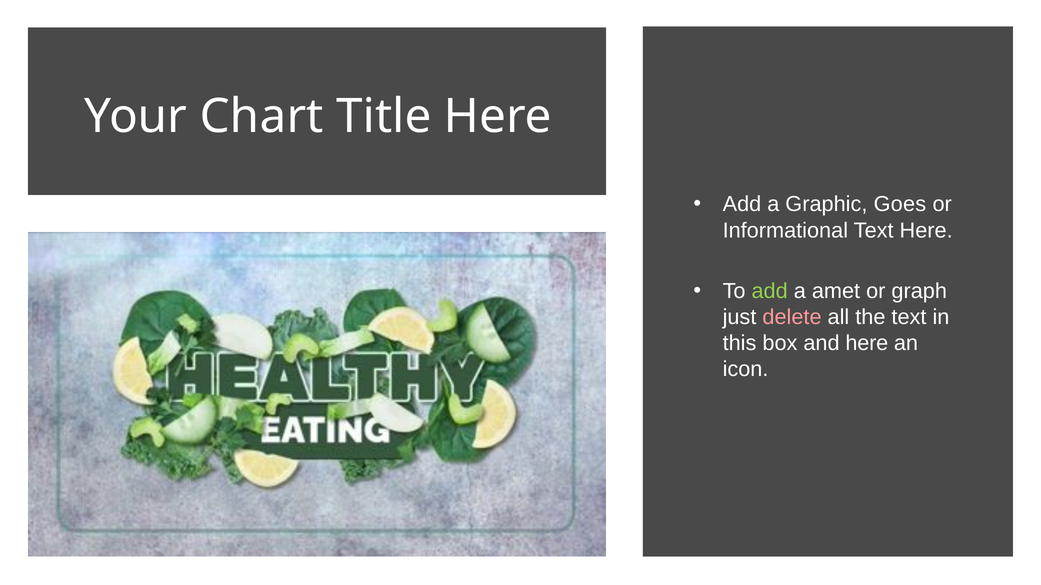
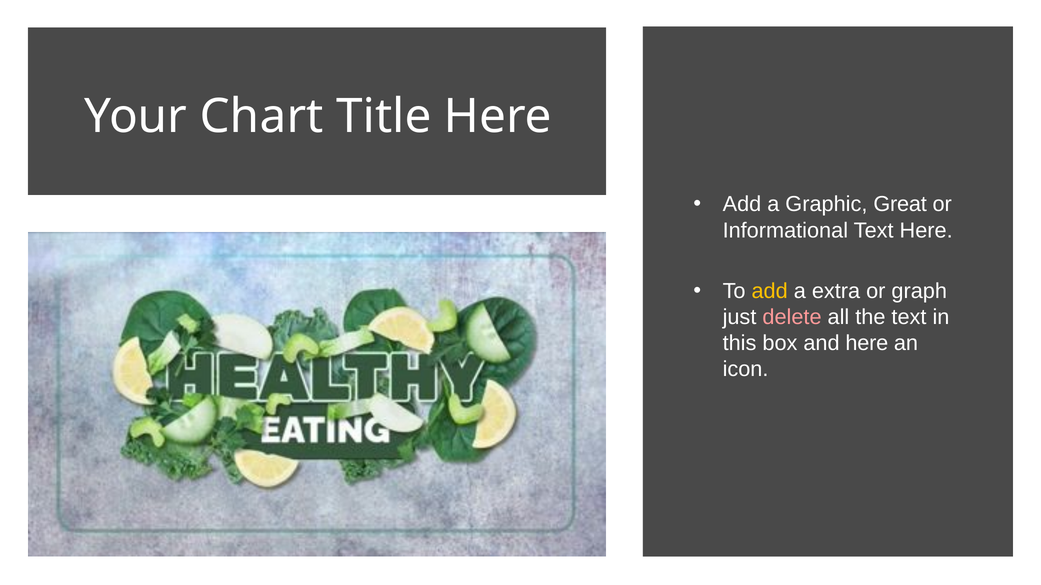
Goes: Goes -> Great
add at (770, 291) colour: light green -> yellow
amet: amet -> extra
